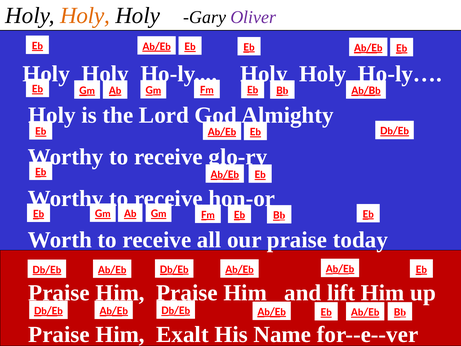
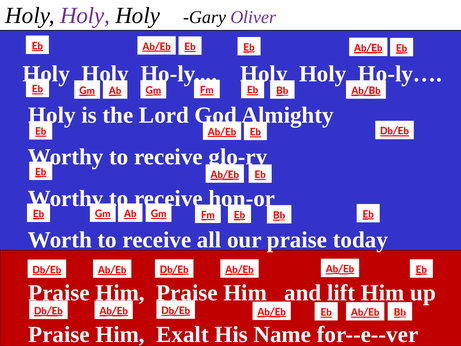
Holy at (85, 15) colour: orange -> purple
